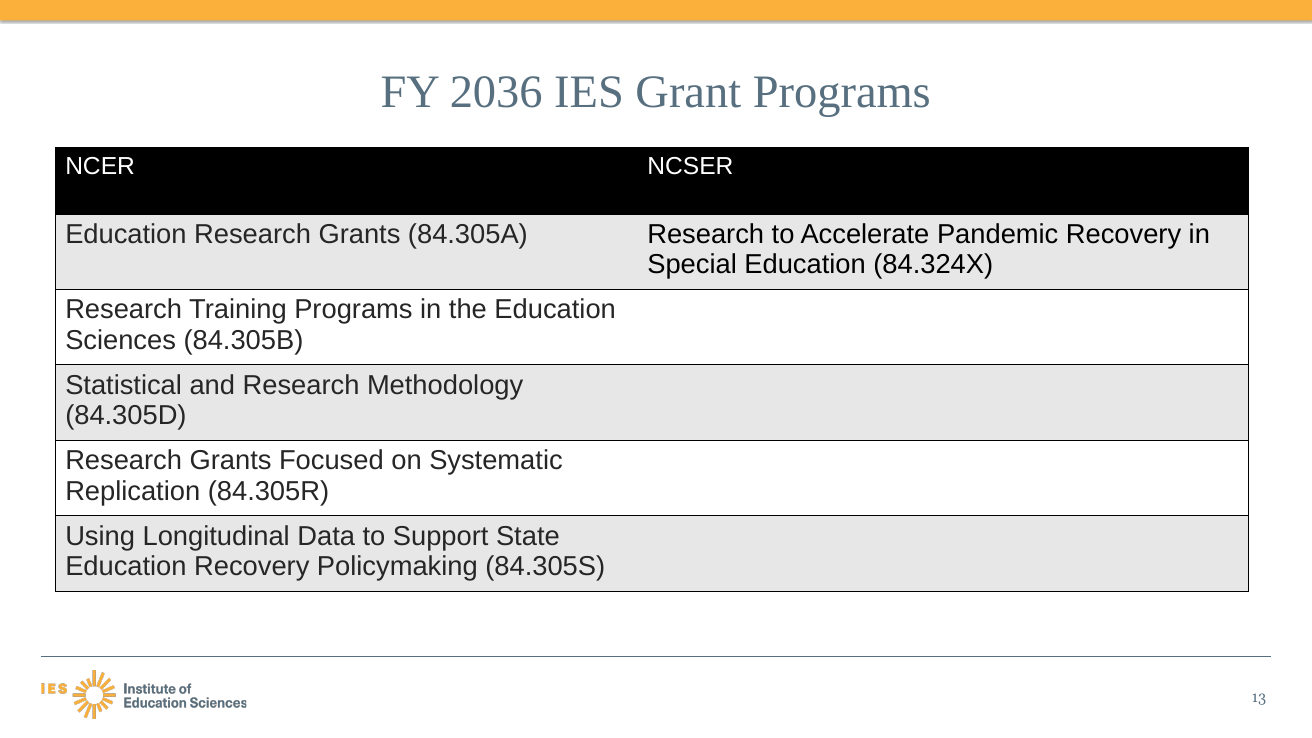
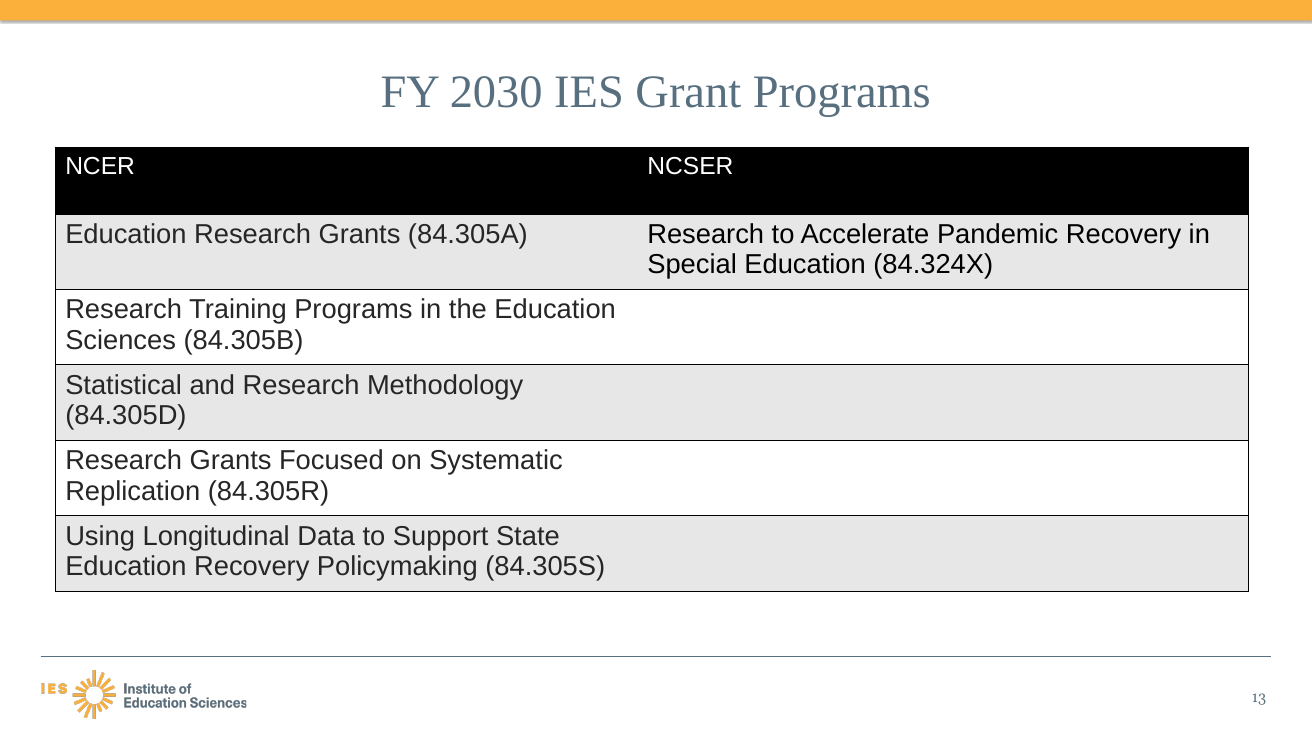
2036: 2036 -> 2030
